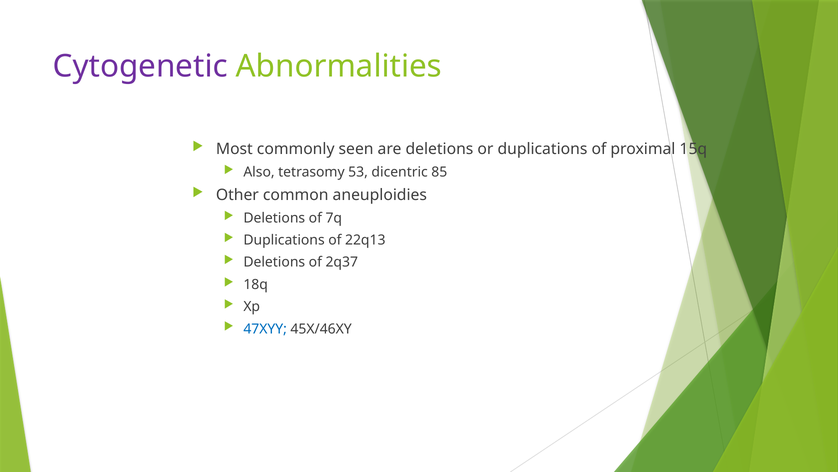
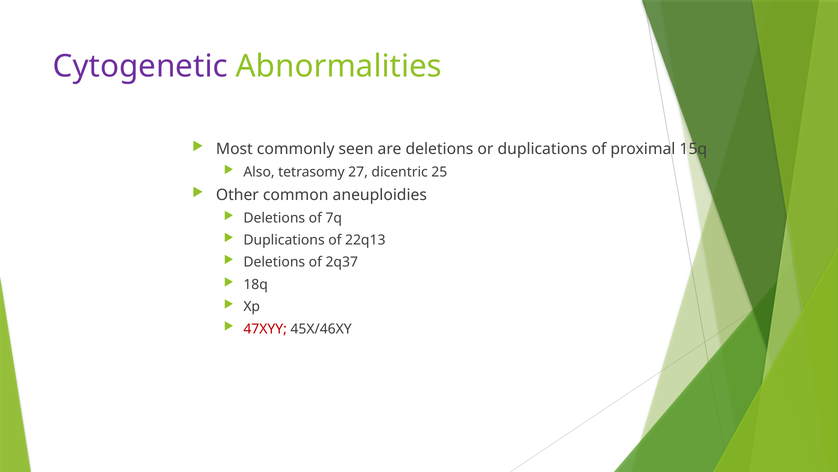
53: 53 -> 27
85: 85 -> 25
47XYY colour: blue -> red
